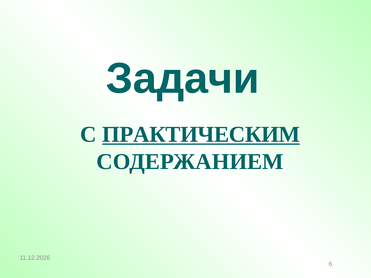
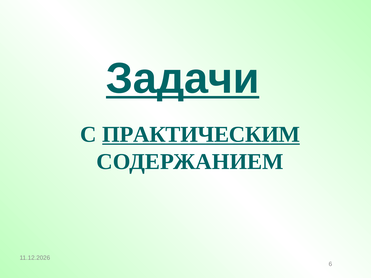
Задачи underline: none -> present
